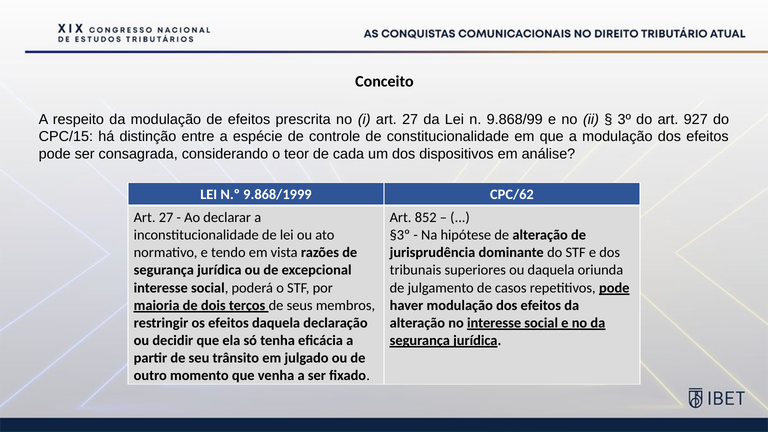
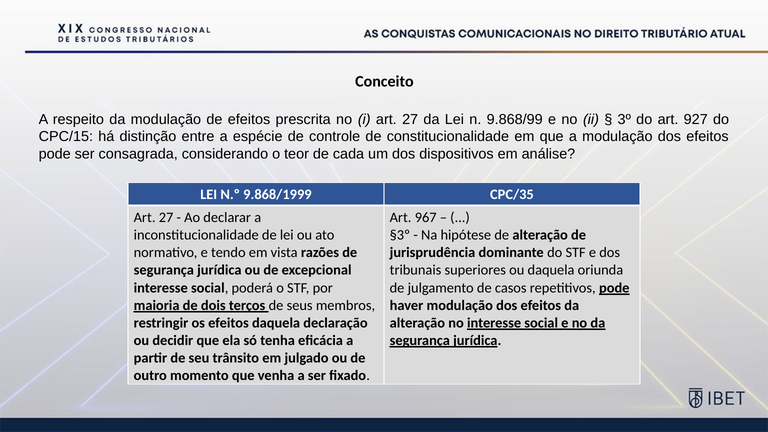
CPC/62: CPC/62 -> CPC/35
852: 852 -> 967
